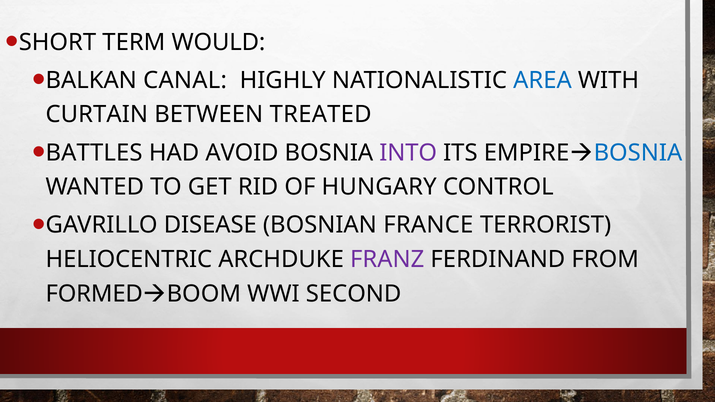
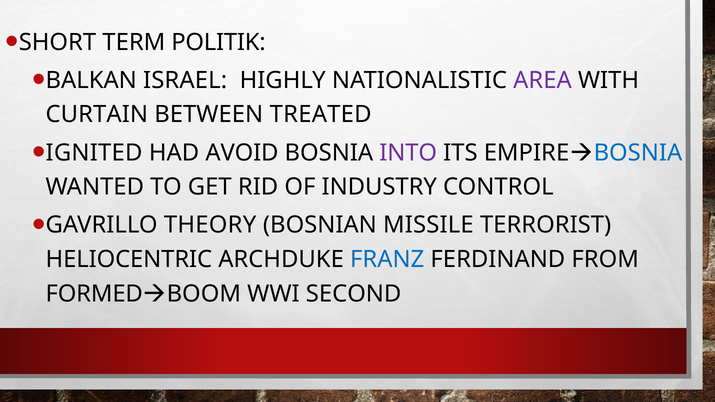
WOULD: WOULD -> POLITIK
CANAL: CANAL -> ISRAEL
AREA colour: blue -> purple
BATTLES: BATTLES -> IGNITED
HUNGARY: HUNGARY -> INDUSTRY
DISEASE: DISEASE -> THEORY
FRANCE: FRANCE -> MISSILE
FRANZ colour: purple -> blue
